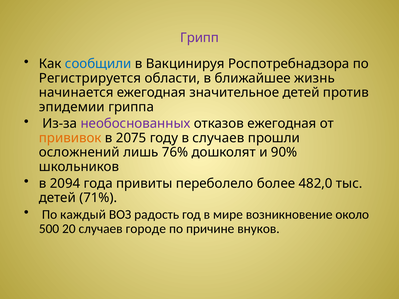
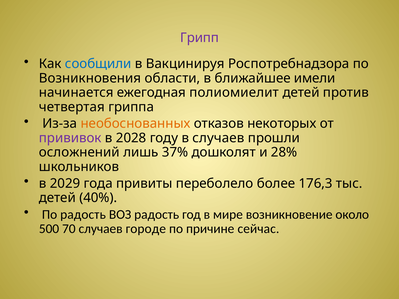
Регистрируется: Регистрируется -> Возникновения
жизнь: жизнь -> имели
значительное: значительное -> полиомиелит
эпидемии: эпидемии -> четвертая
необоснованных colour: purple -> orange
отказов ежегодная: ежегодная -> некоторых
прививок colour: orange -> purple
2075: 2075 -> 2028
76%: 76% -> 37%
90%: 90% -> 28%
2094: 2094 -> 2029
482,0: 482,0 -> 176,3
71%: 71% -> 40%
По каждый: каждый -> радость
20: 20 -> 70
внуков: внуков -> сейчас
